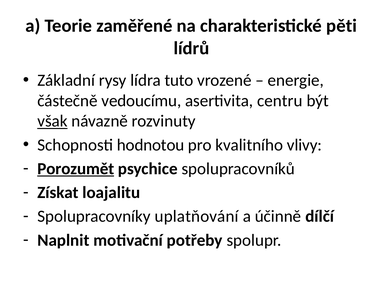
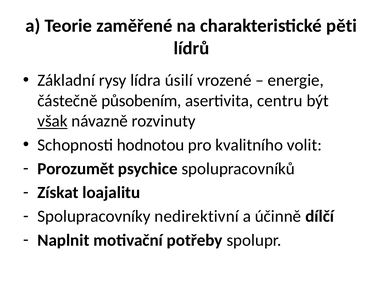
tuto: tuto -> úsilí
vedoucímu: vedoucímu -> působením
vlivy: vlivy -> volit
Porozumět underline: present -> none
uplatňování: uplatňování -> nedirektivní
